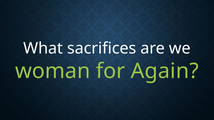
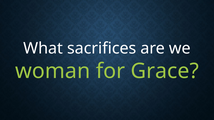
Again: Again -> Grace
